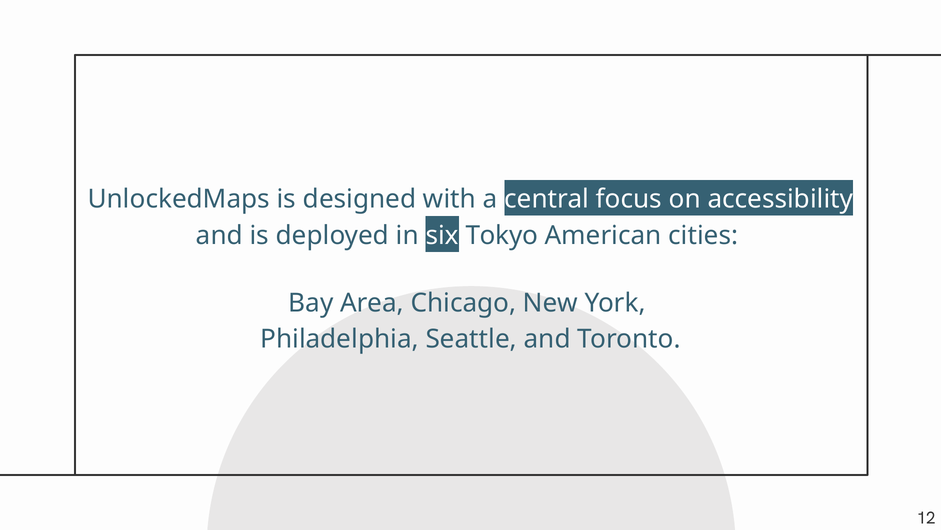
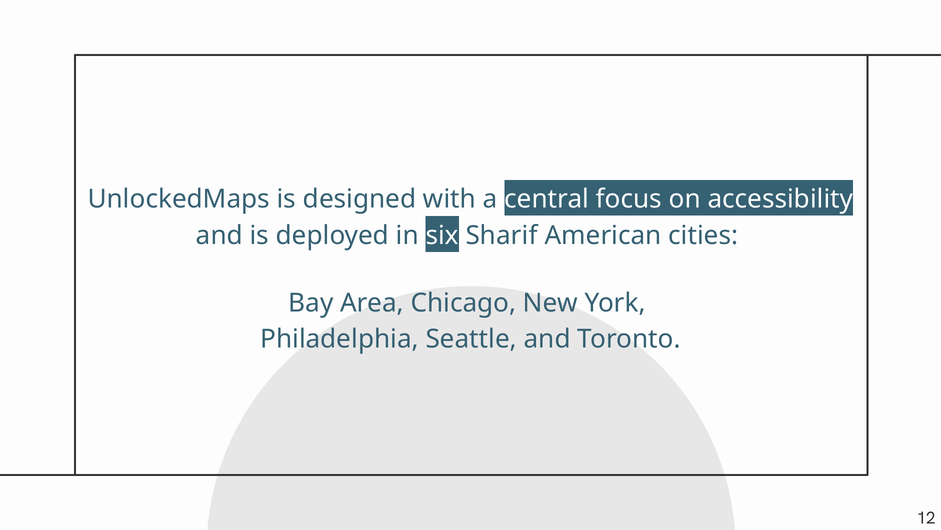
Tokyo: Tokyo -> Sharif
